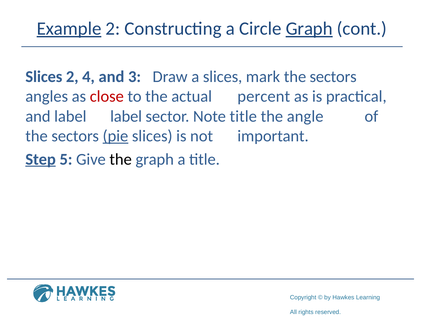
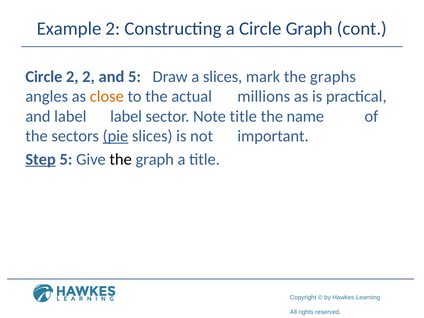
Example underline: present -> none
Graph at (309, 29) underline: present -> none
Slices at (44, 77): Slices -> Circle
2 4: 4 -> 2
and 3: 3 -> 5
mark the sectors: sectors -> graphs
close colour: red -> orange
percent: percent -> millions
angle: angle -> name
